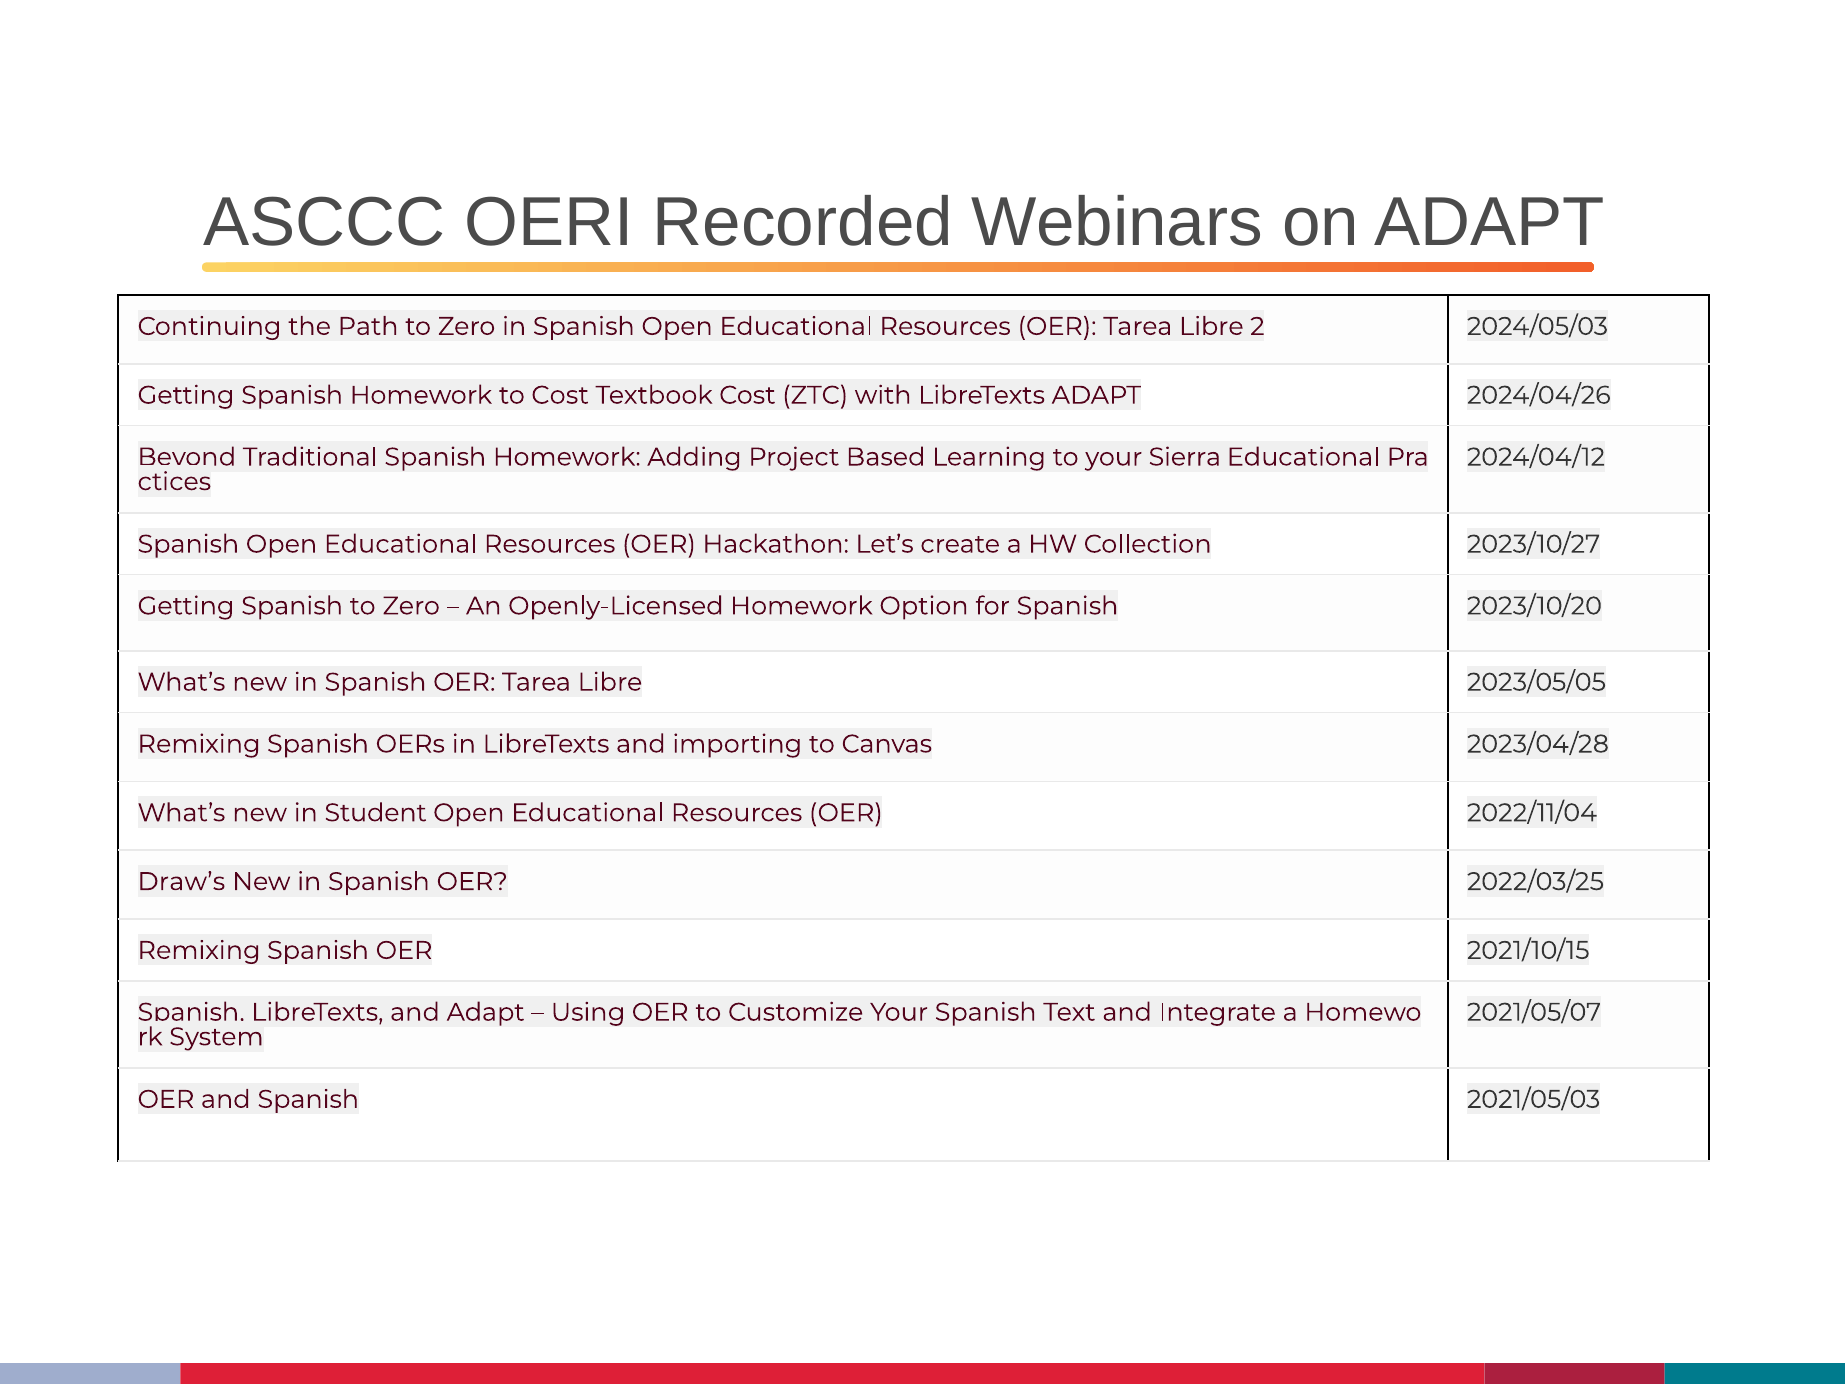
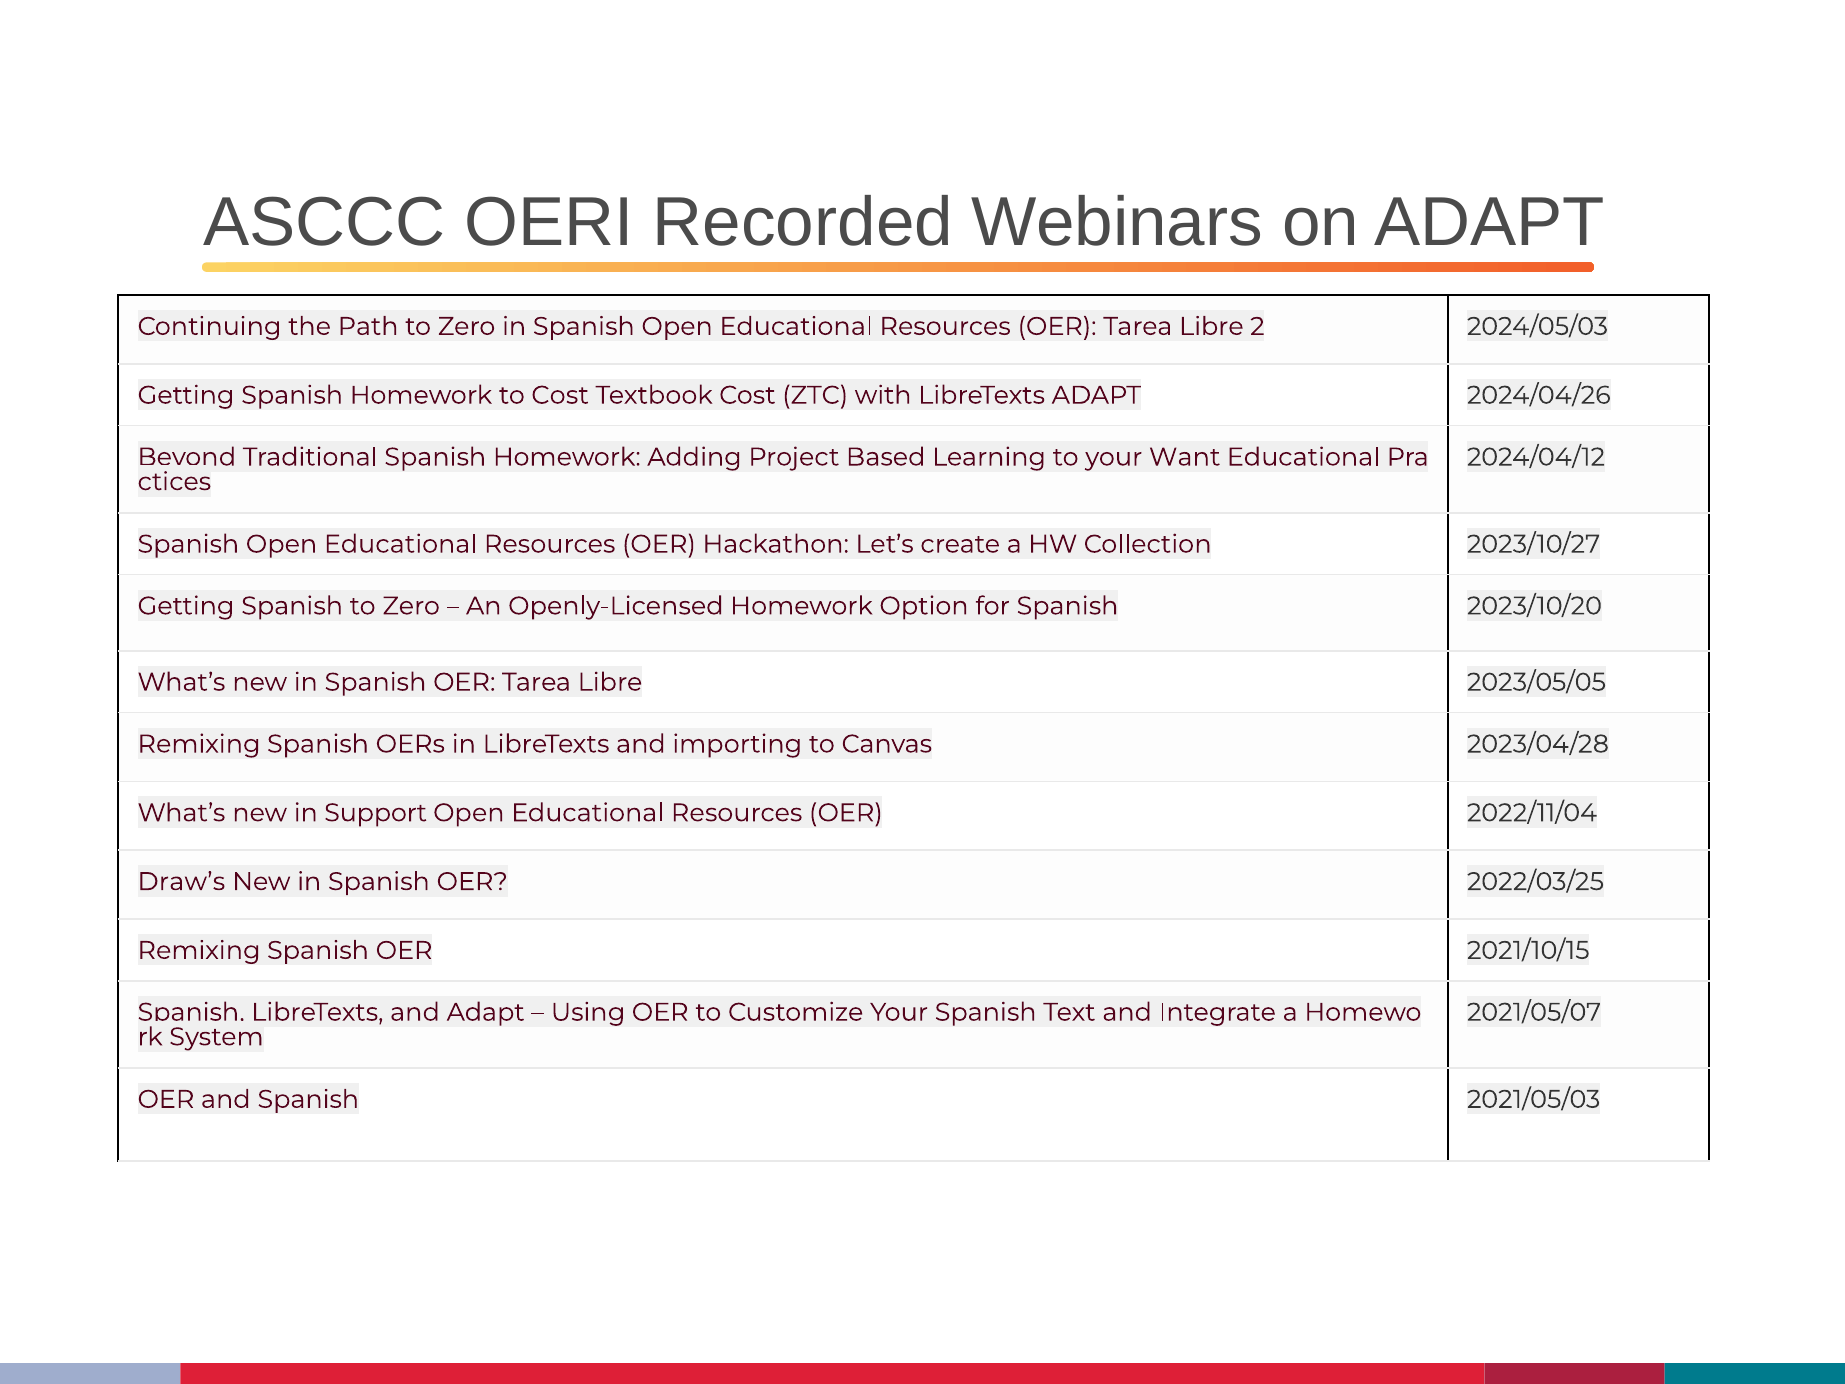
Sierra: Sierra -> Want
Student: Student -> Support
